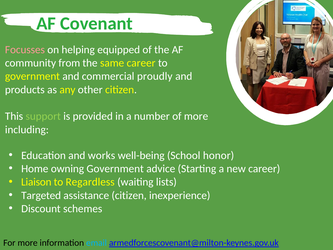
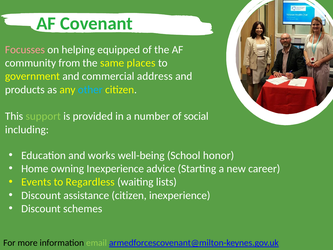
same career: career -> places
proudly: proudly -> address
other colour: white -> light blue
of more: more -> social
owning Government: Government -> Inexperience
Liaison: Liaison -> Events
Targeted at (41, 195): Targeted -> Discount
email colour: light blue -> light green
